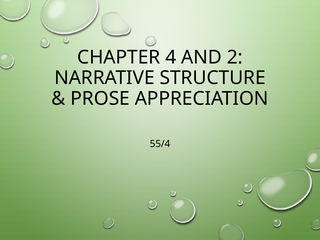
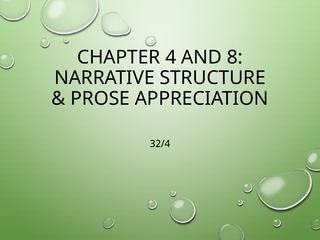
2: 2 -> 8
55/4: 55/4 -> 32/4
